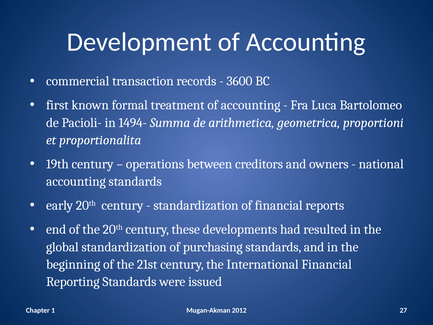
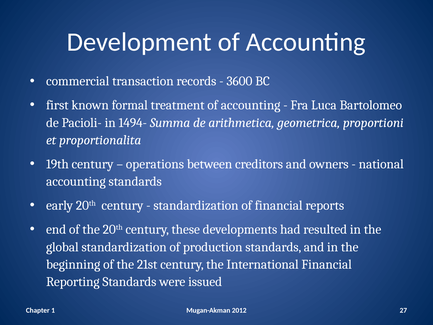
purchasing: purchasing -> production
